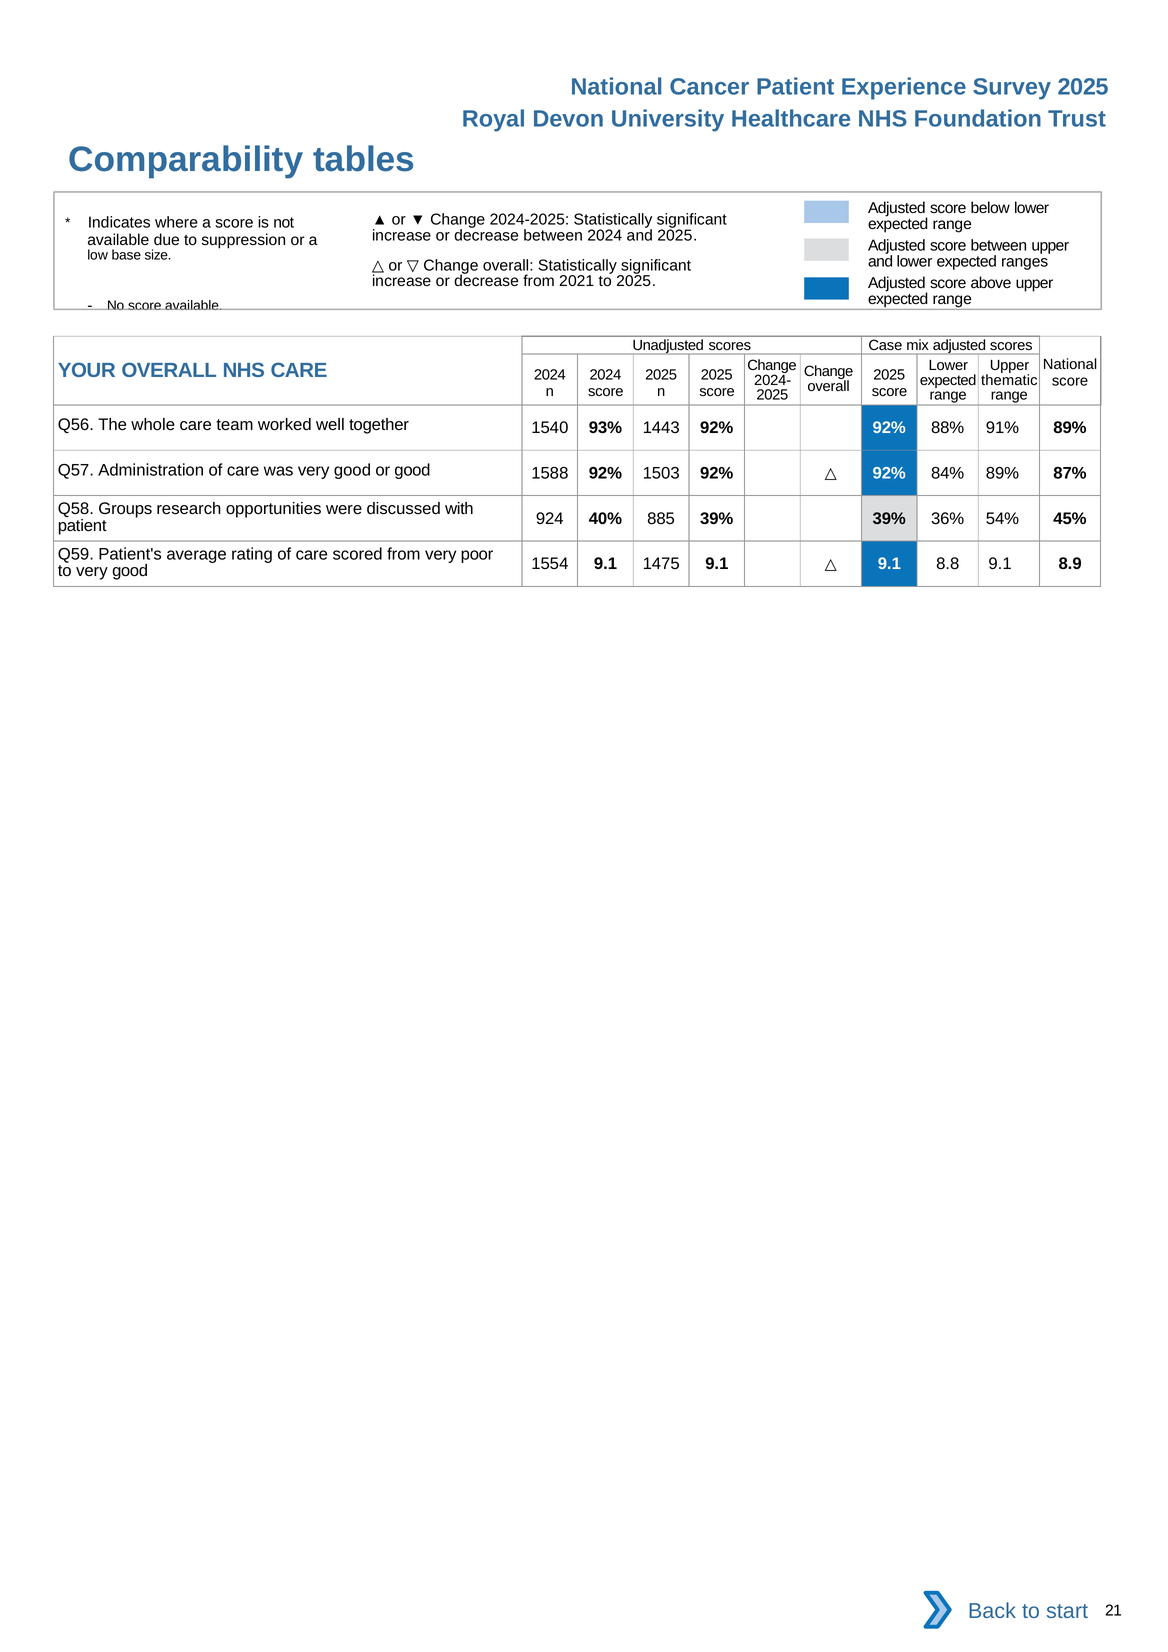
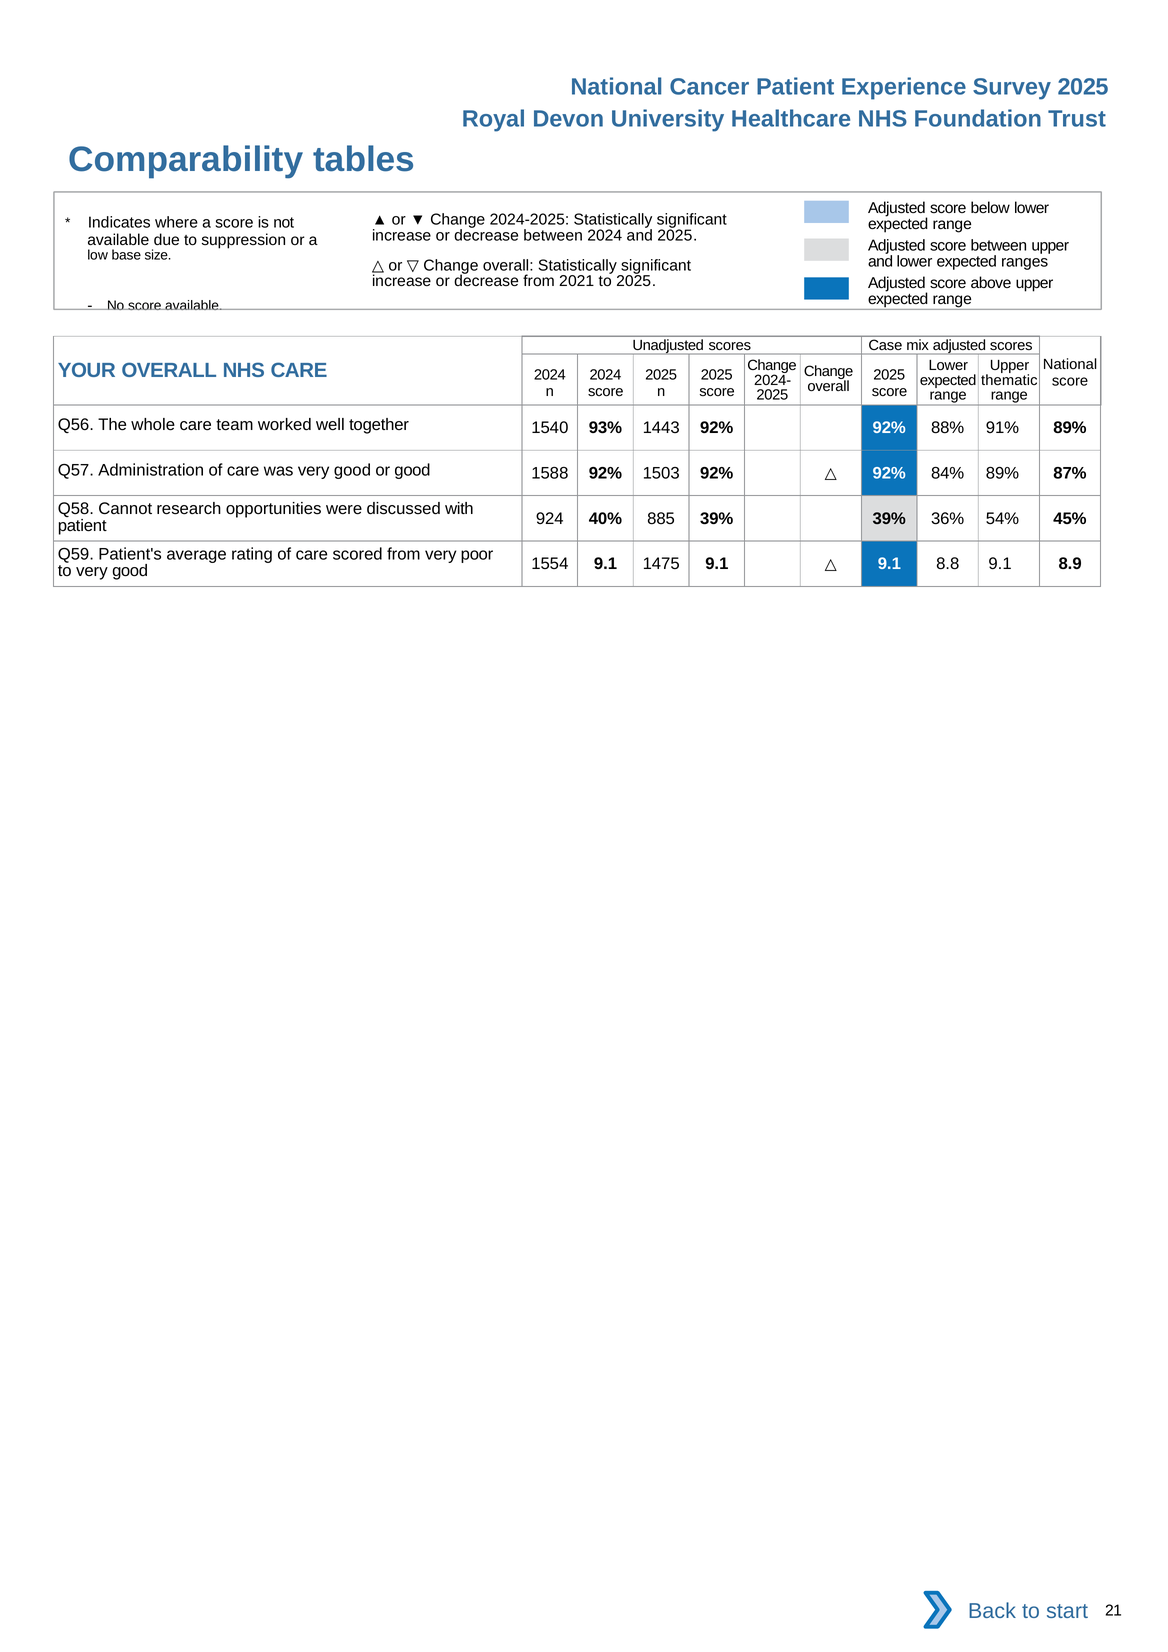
Groups: Groups -> Cannot
